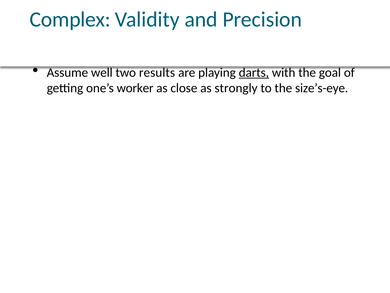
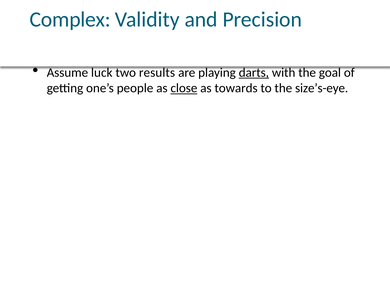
well: well -> luck
worker: worker -> people
close underline: none -> present
strongly: strongly -> towards
